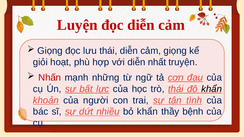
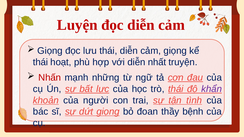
giỏi at (40, 62): giỏi -> thái
khẩn at (212, 89) colour: black -> purple
dứt nhiều: nhiều -> giọng
bỏ khẩn: khẩn -> đoan
